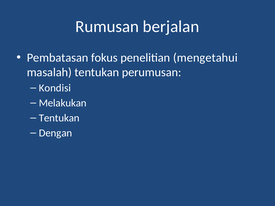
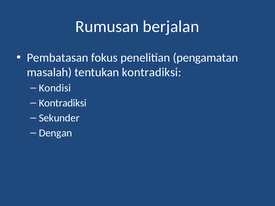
mengetahui: mengetahui -> pengamatan
tentukan perumusan: perumusan -> kontradiksi
Melakukan at (63, 103): Melakukan -> Kontradiksi
Tentukan at (59, 118): Tentukan -> Sekunder
